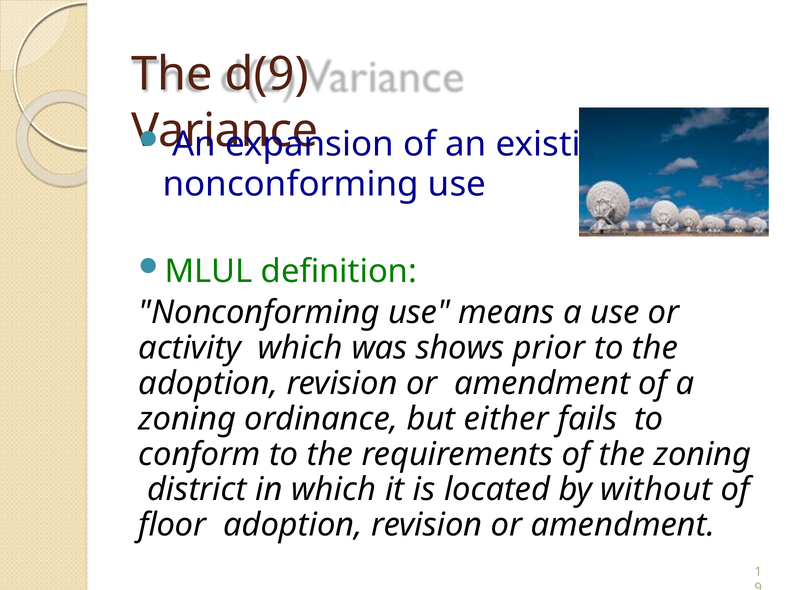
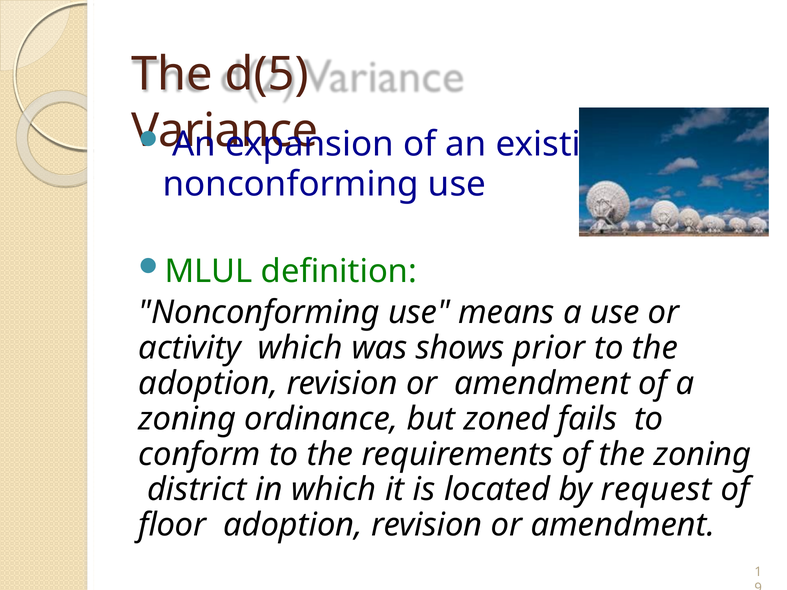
d(9: d(9 -> d(5
either: either -> zoned
without: without -> request
